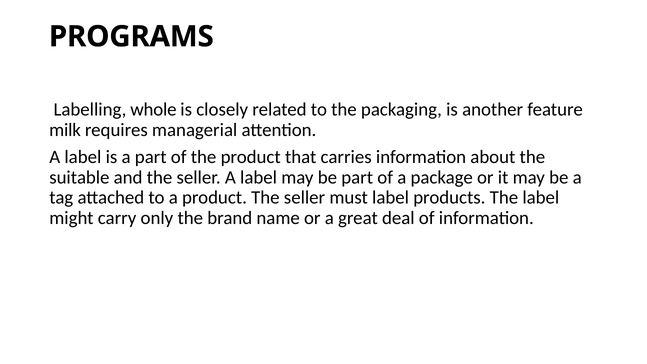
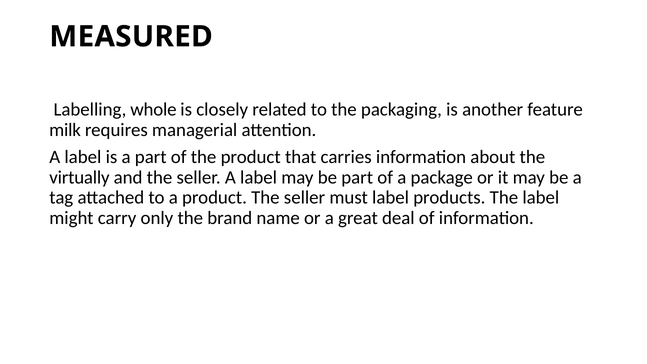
PROGRAMS: PROGRAMS -> MEASURED
suitable: suitable -> virtually
